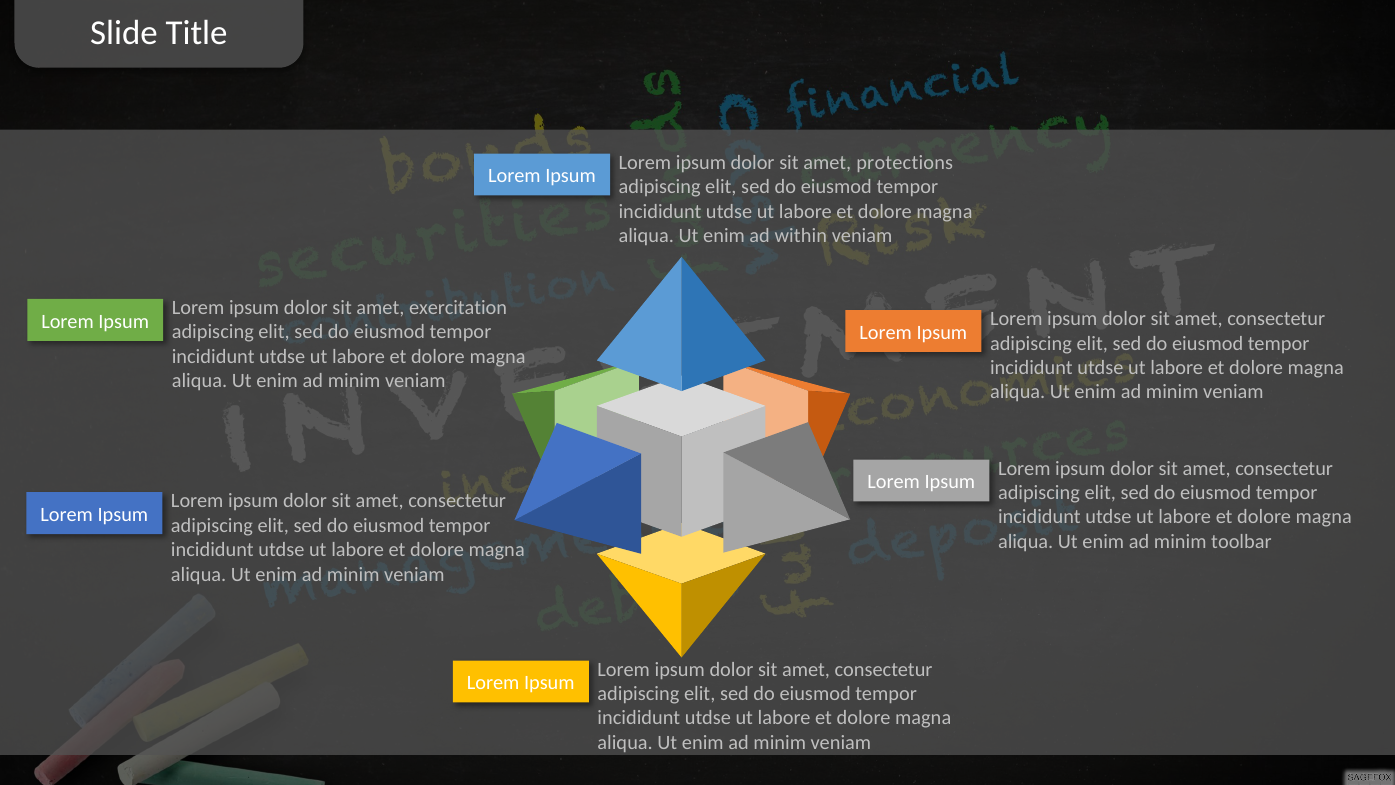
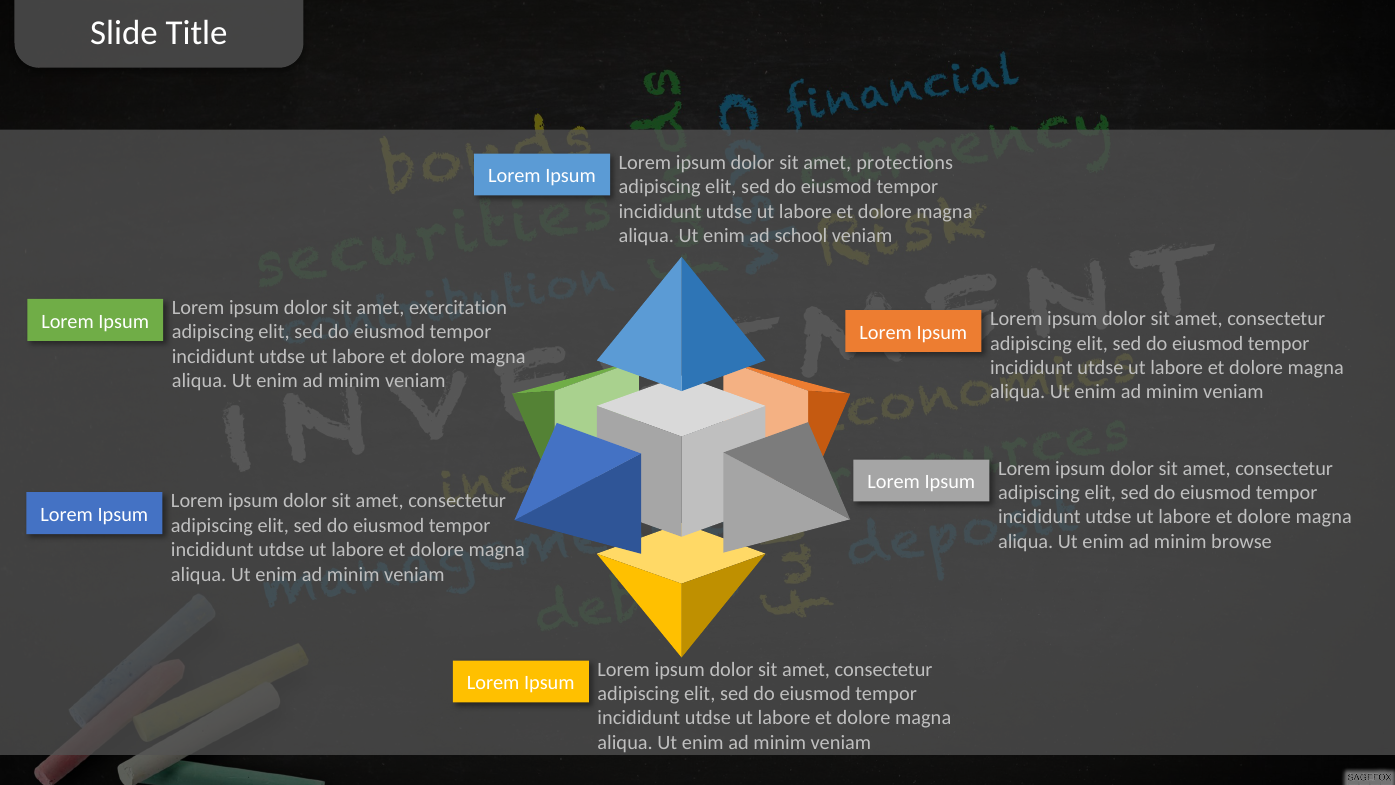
within: within -> school
toolbar: toolbar -> browse
